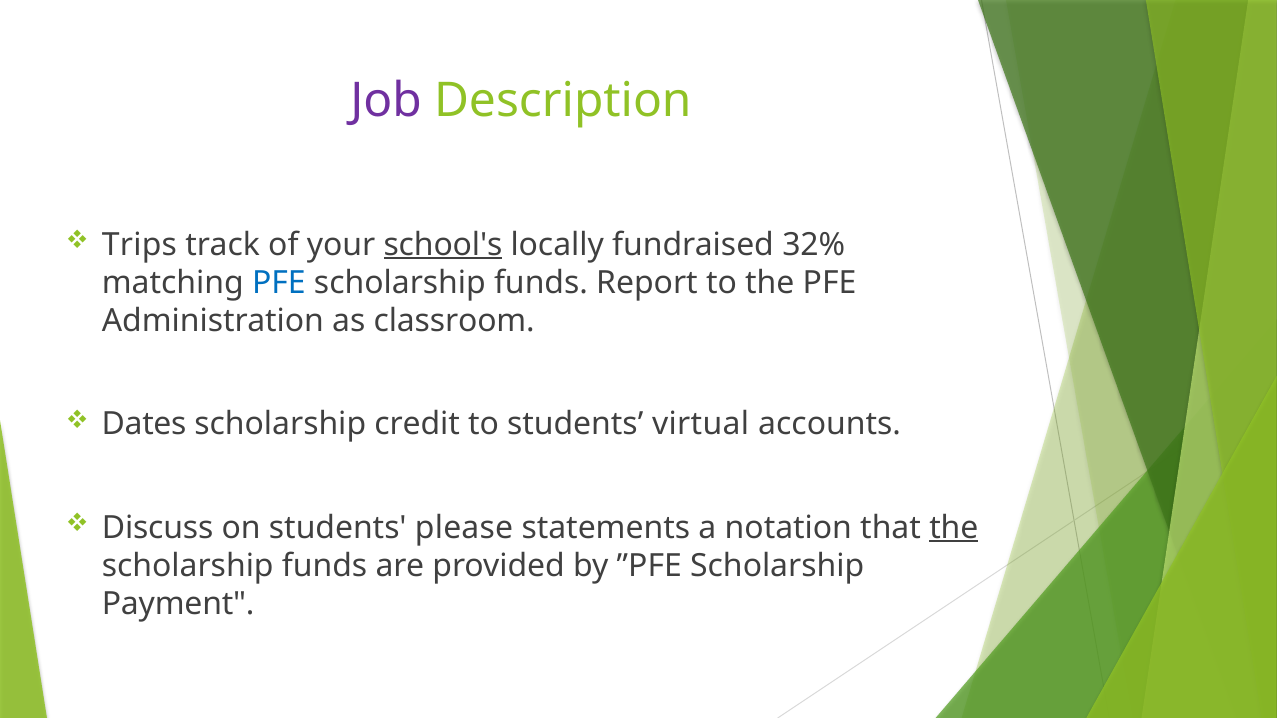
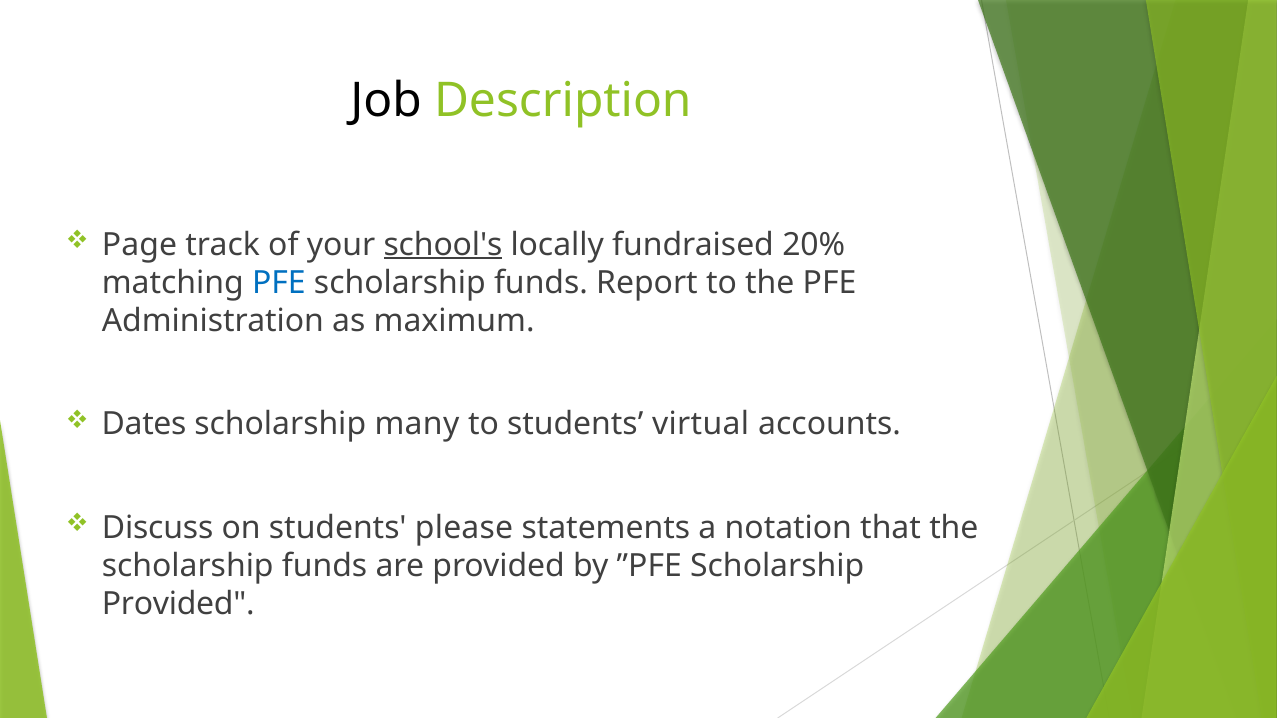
Job colour: purple -> black
Trips: Trips -> Page
32%: 32% -> 20%
classroom: classroom -> maximum
credit: credit -> many
the at (954, 528) underline: present -> none
Payment at (178, 604): Payment -> Provided
